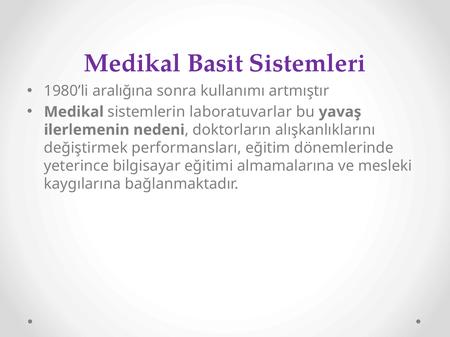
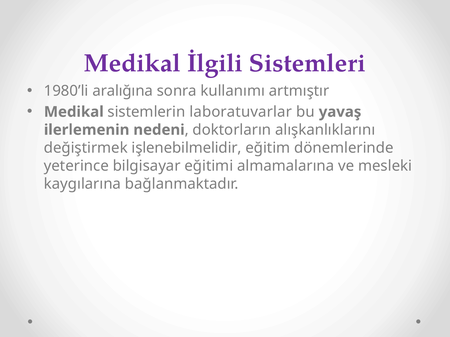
Basit: Basit -> İlgili
performansları: performansları -> işlenebilmelidir
